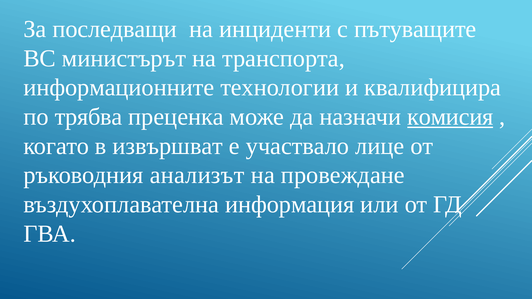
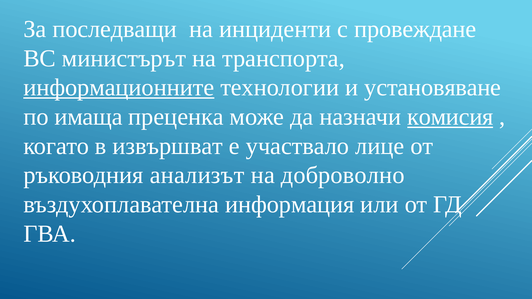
пътуващите: пътуващите -> провеждане
информационните underline: none -> present
квалифицира: квалифицира -> установяване
трябва: трябва -> имаща
провеждане: провеждане -> доброволно
